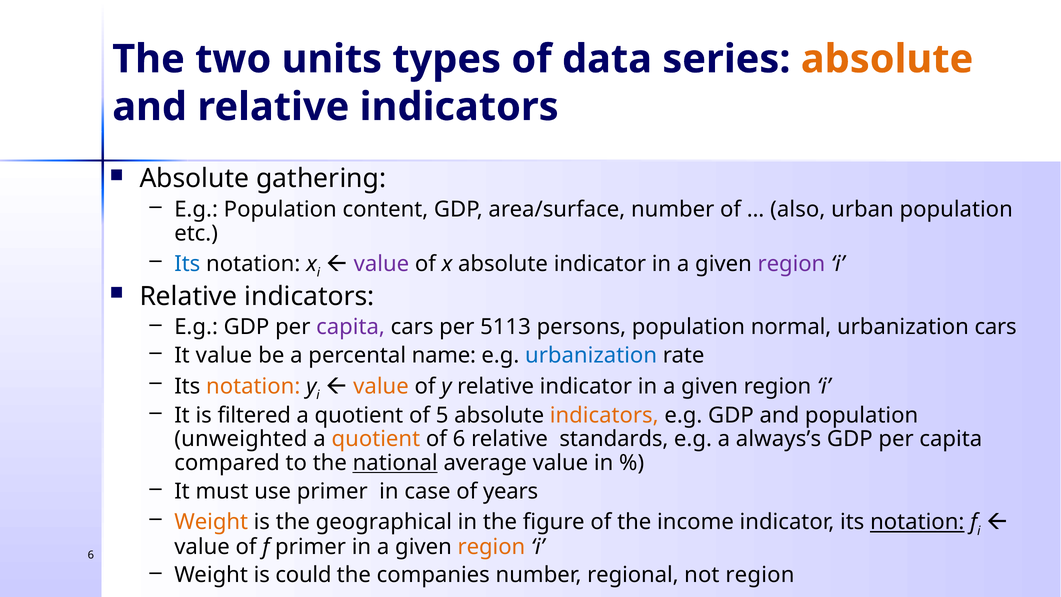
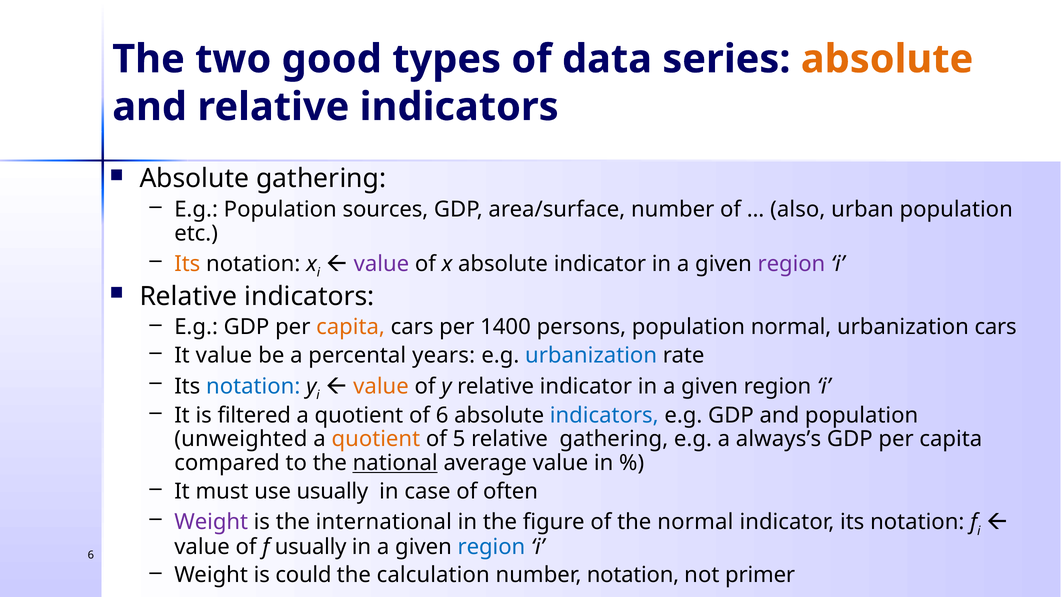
units: units -> good
content: content -> sources
Its at (187, 264) colour: blue -> orange
capita at (351, 327) colour: purple -> orange
5113: 5113 -> 1400
name: name -> years
notation at (253, 386) colour: orange -> blue
of 5: 5 -> 6
indicators at (604, 415) colour: orange -> blue
of 6: 6 -> 5
relative standards: standards -> gathering
use primer: primer -> usually
years: years -> often
Weight at (211, 522) colour: orange -> purple
geographical: geographical -> international
the income: income -> normal
notation at (917, 522) underline: present -> none
f primer: primer -> usually
region at (491, 547) colour: orange -> blue
companies: companies -> calculation
number regional: regional -> notation
not region: region -> primer
